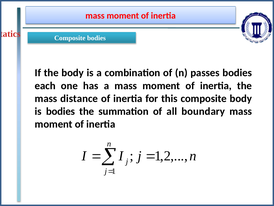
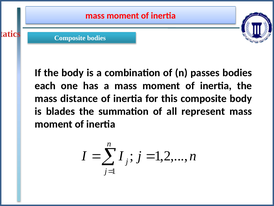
is bodies: bodies -> blades
boundary: boundary -> represent
